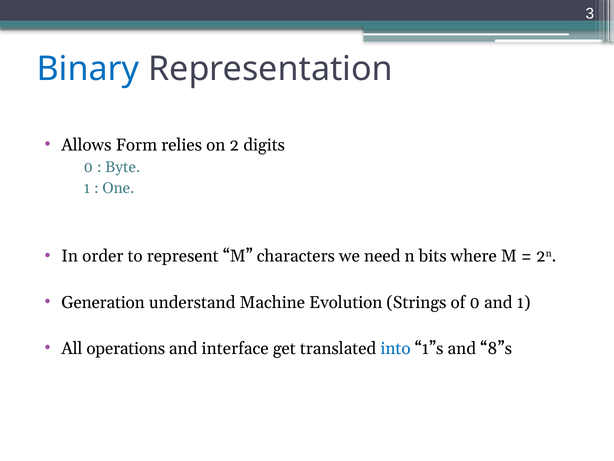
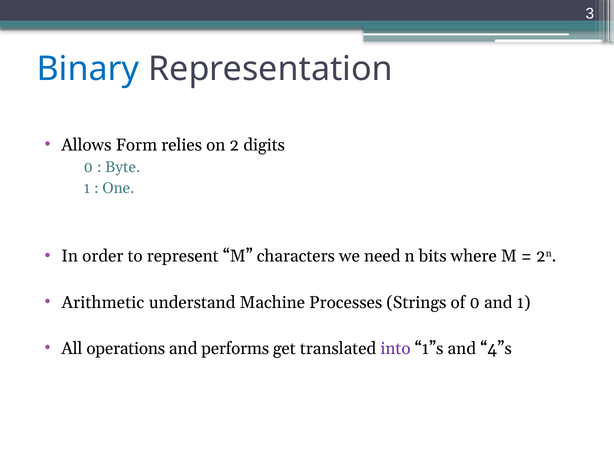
Generation: Generation -> Arithmetic
Evolution: Evolution -> Processes
interface: interface -> performs
into colour: blue -> purple
8”s: 8”s -> 4”s
